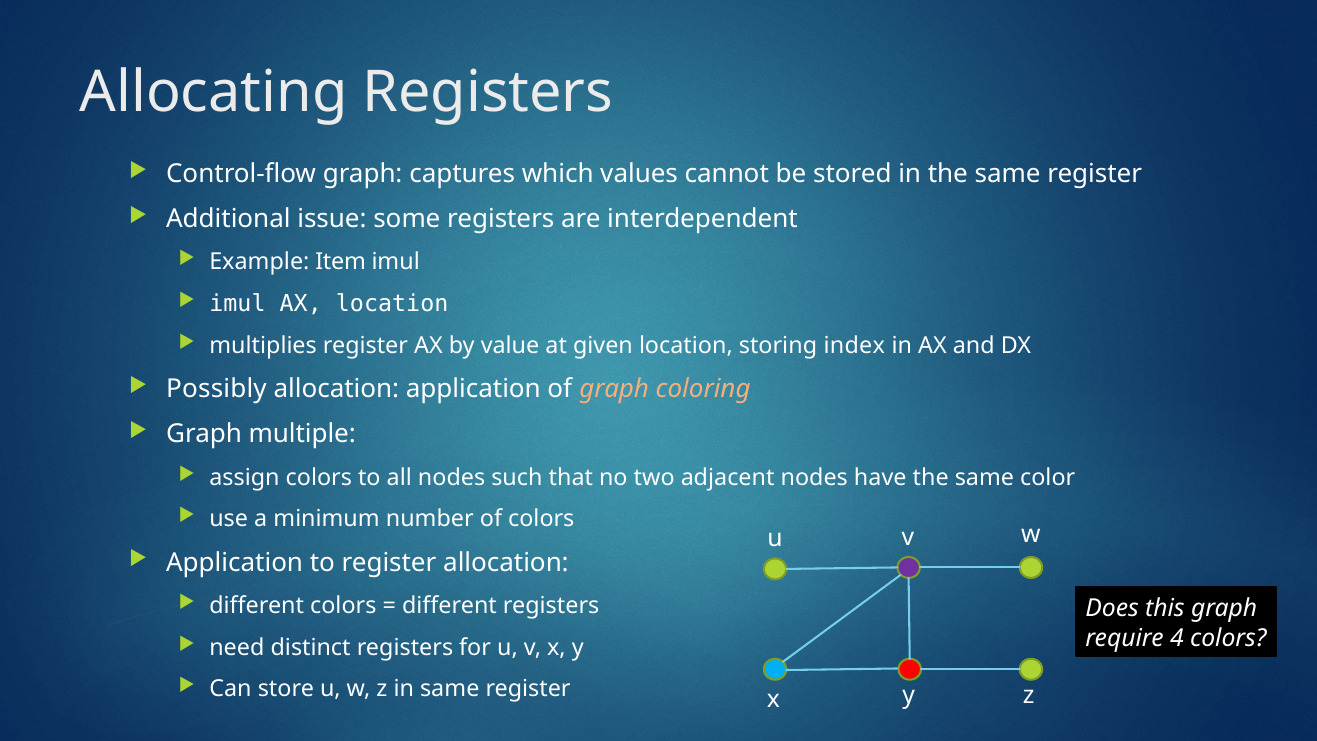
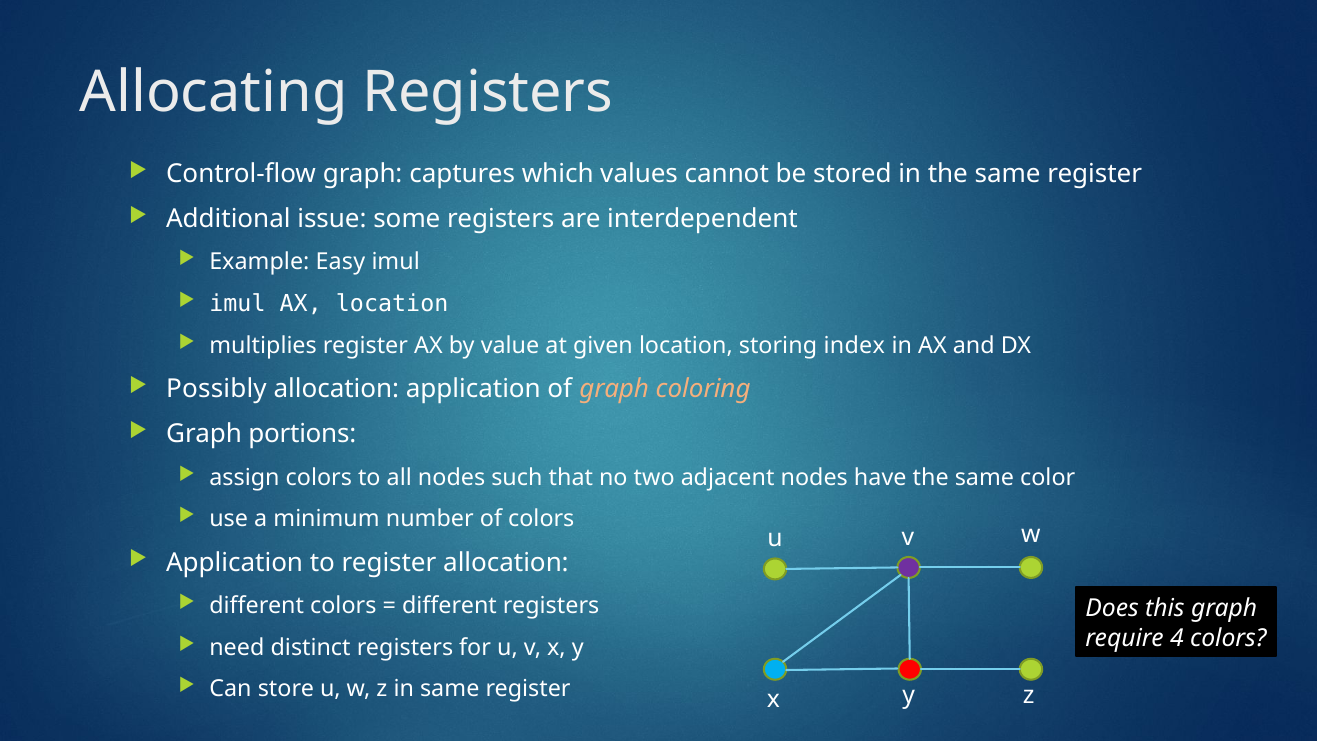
Item: Item -> Easy
multiple: multiple -> portions
